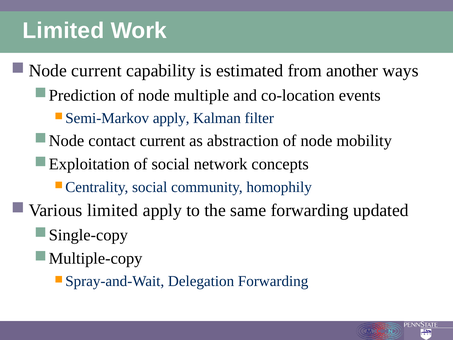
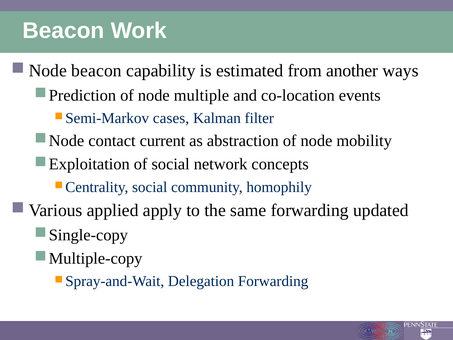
Limited at (63, 31): Limited -> Beacon
current at (96, 71): current -> beacon
apply at (171, 118): apply -> cases
limited at (113, 210): limited -> applied
